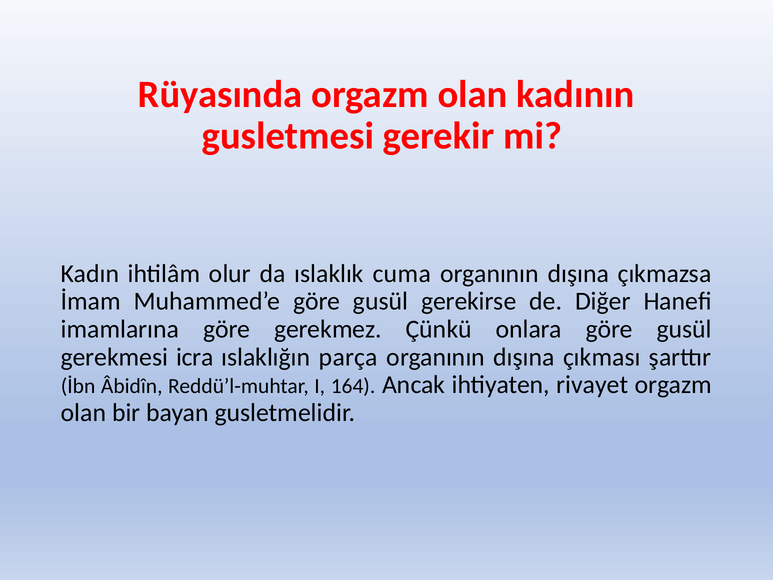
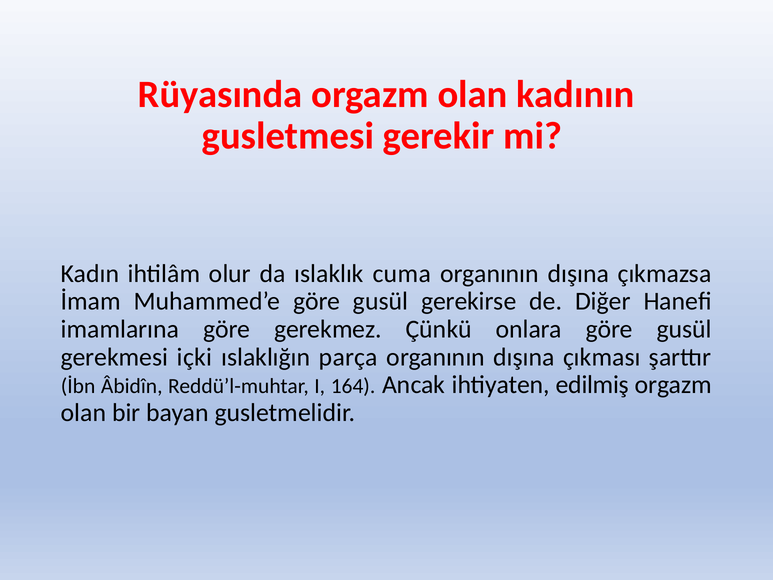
icra: icra -> içki
rivayet: rivayet -> edilmiş
